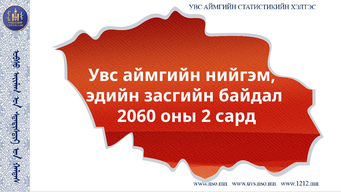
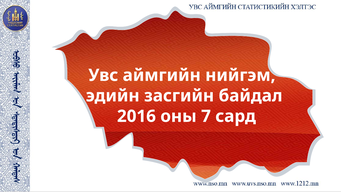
2060: 2060 -> 2016
2: 2 -> 7
